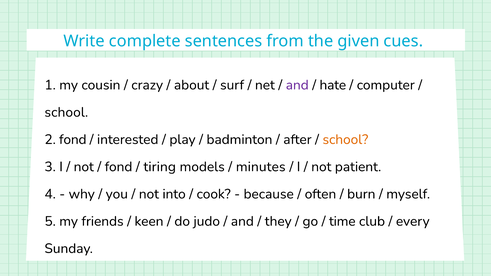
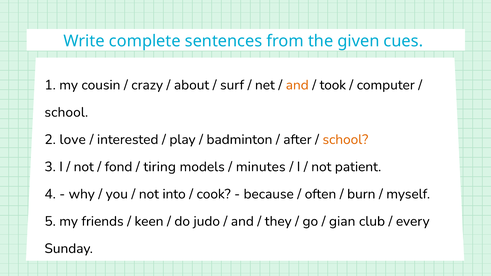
and at (297, 85) colour: purple -> orange
hate: hate -> took
2 fond: fond -> love
time: time -> gian
